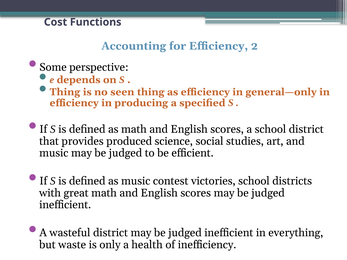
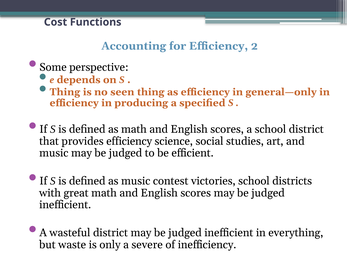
provides produced: produced -> efficiency
health: health -> severe
